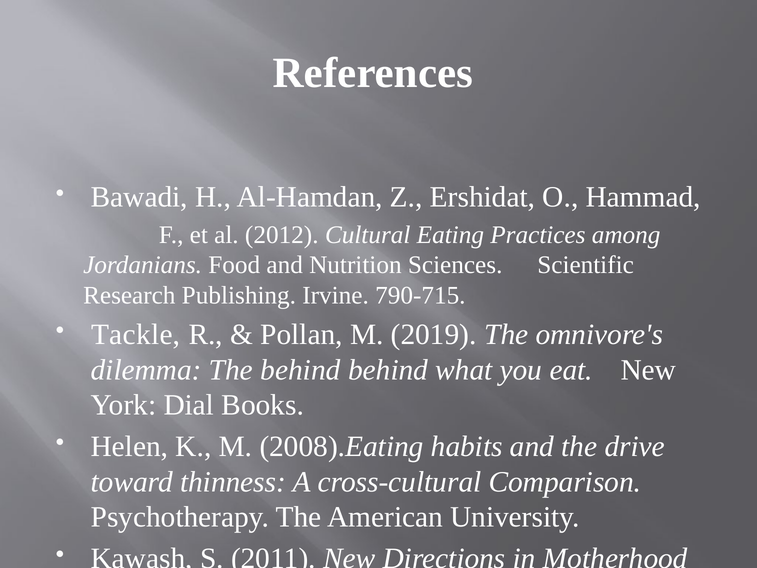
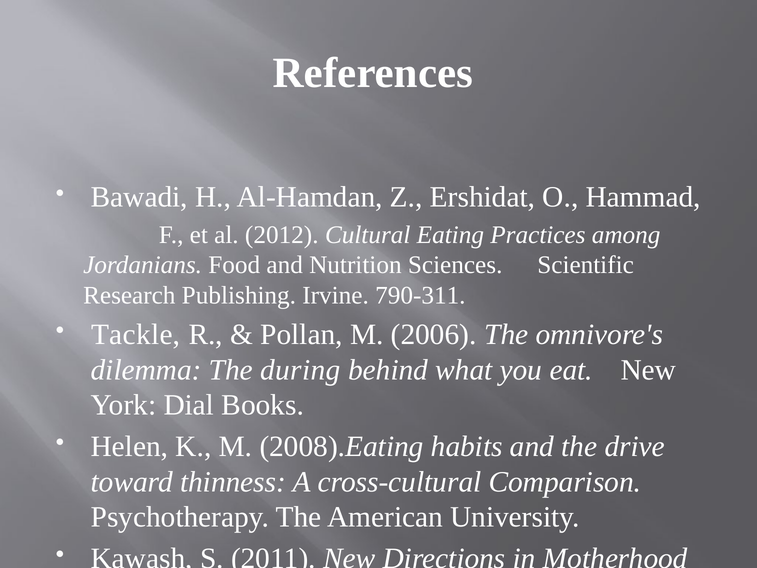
790-715: 790-715 -> 790-311
M 2019: 2019 -> 2006
The behind: behind -> during
